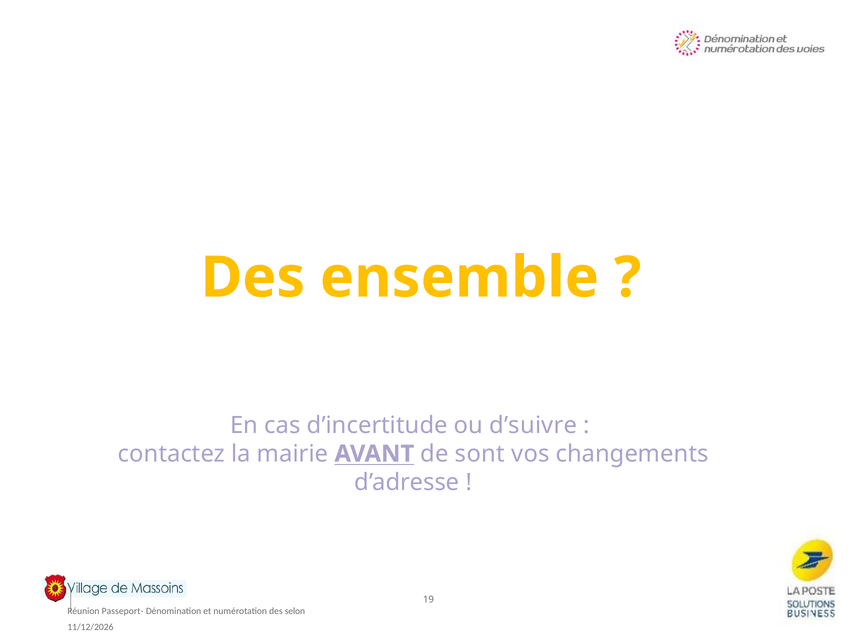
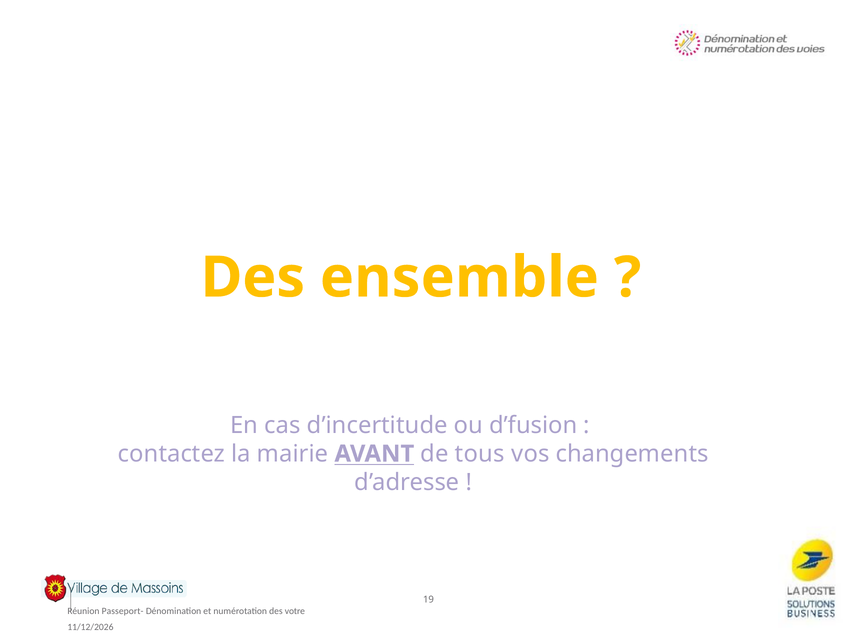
d’suivre: d’suivre -> d’fusion
sont: sont -> tous
selon: selon -> votre
